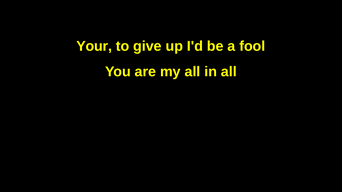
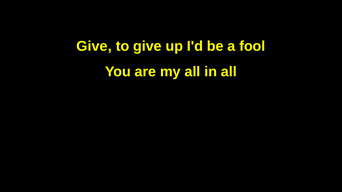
Your at (94, 46): Your -> Give
